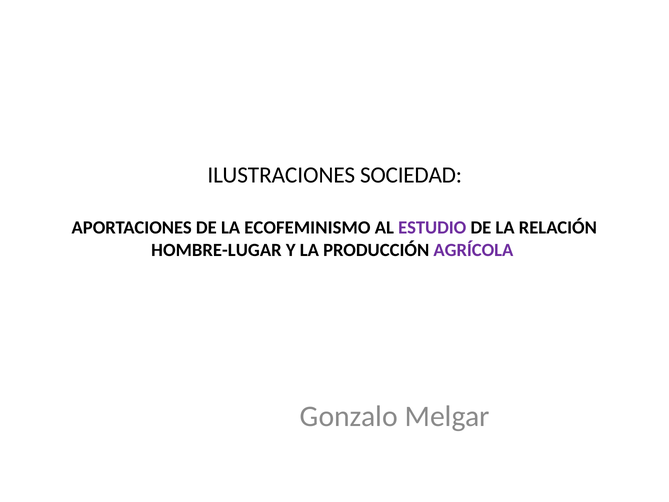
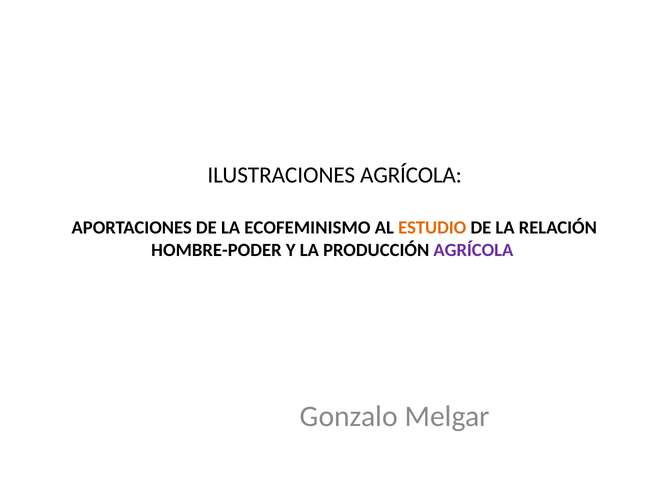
ILUSTRACIONES SOCIEDAD: SOCIEDAD -> AGRÍCOLA
ESTUDIO colour: purple -> orange
HOMBRE-LUGAR: HOMBRE-LUGAR -> HOMBRE-PODER
